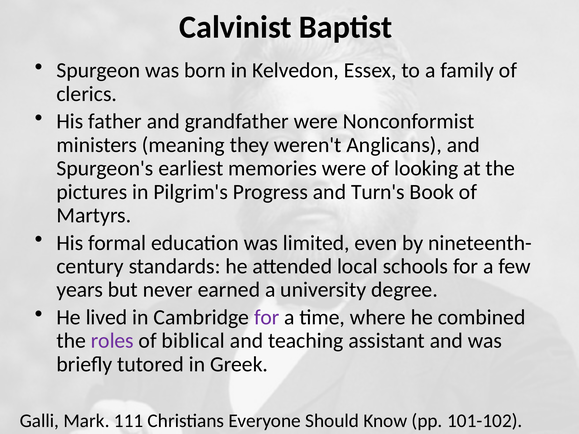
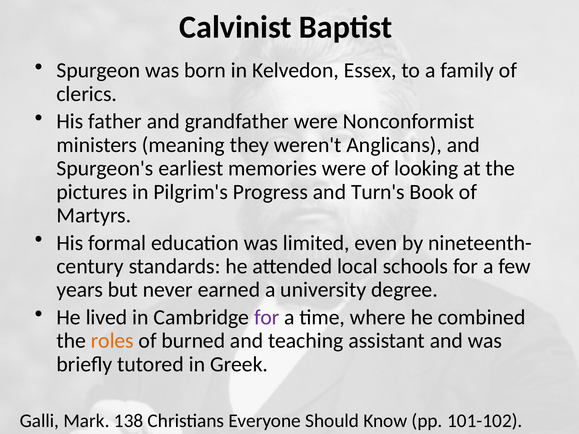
roles colour: purple -> orange
biblical: biblical -> burned
111: 111 -> 138
